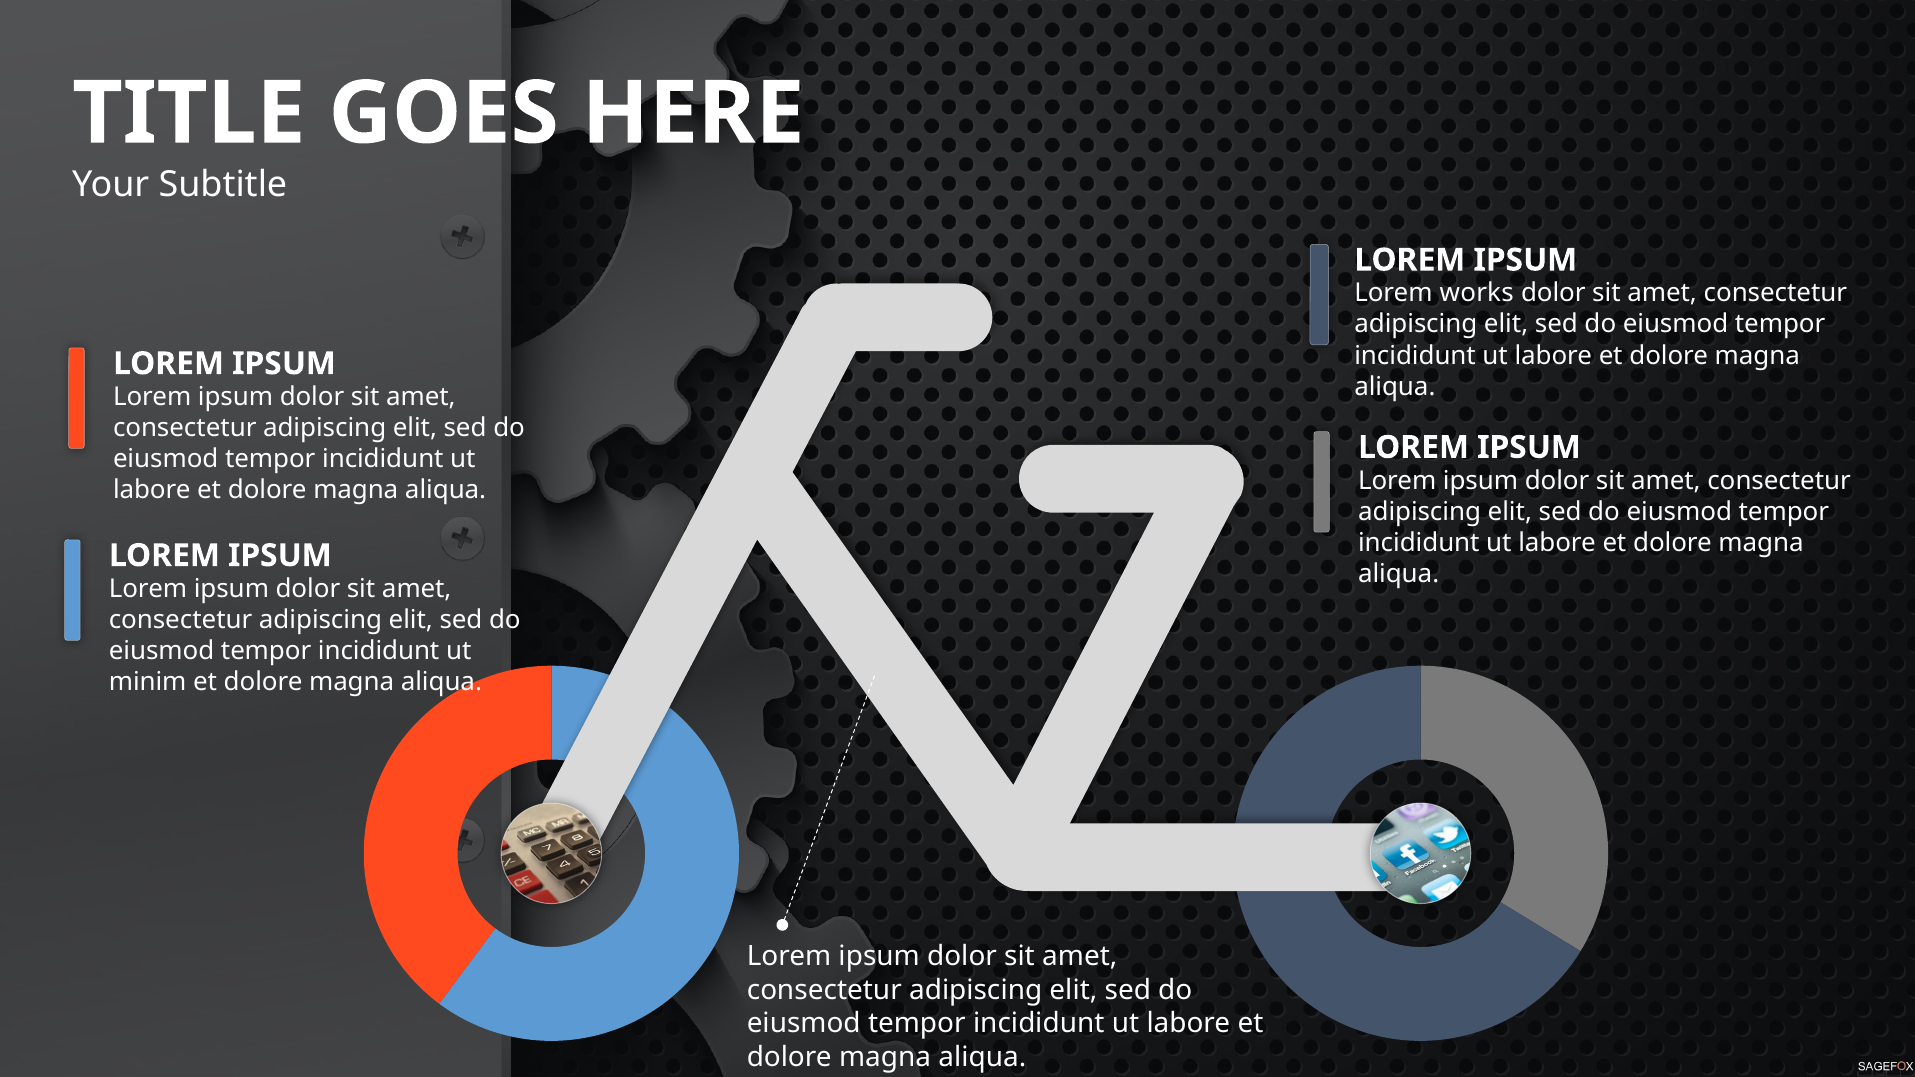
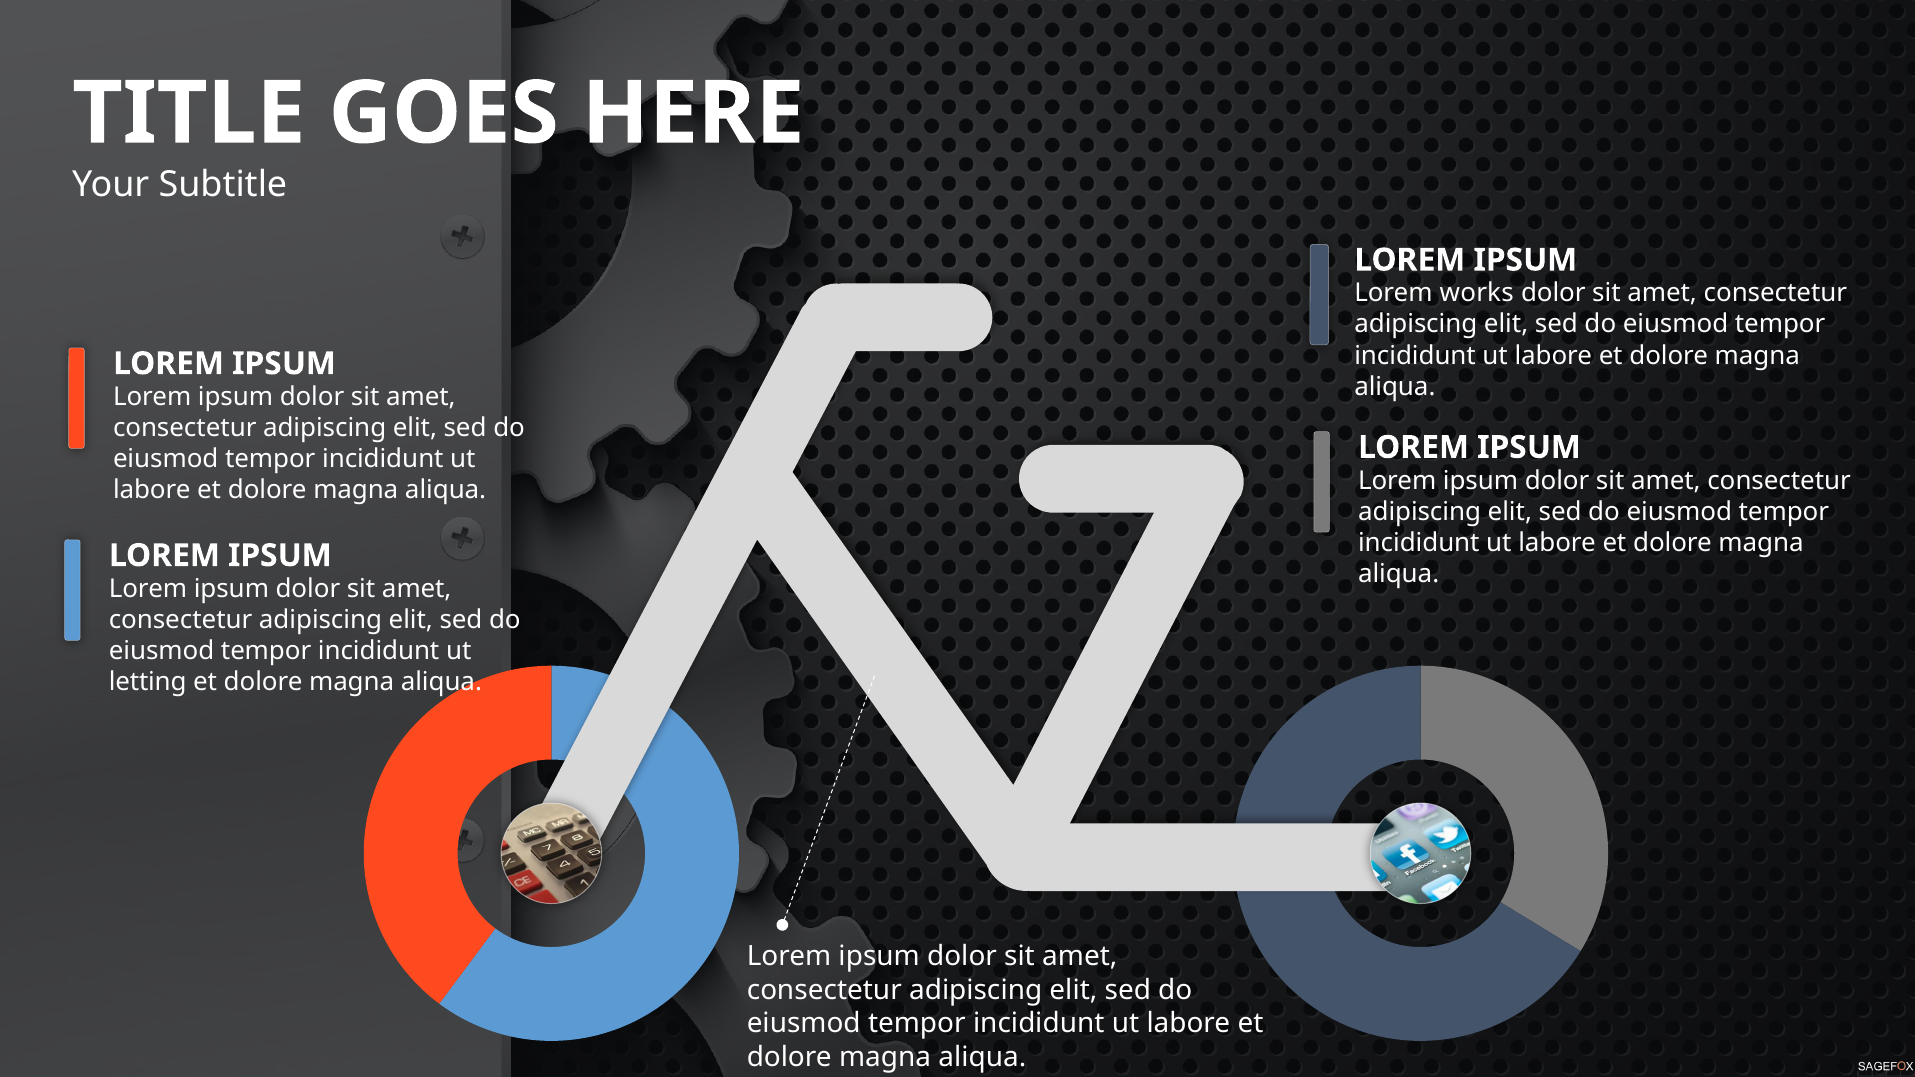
minim: minim -> letting
